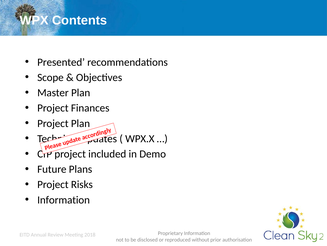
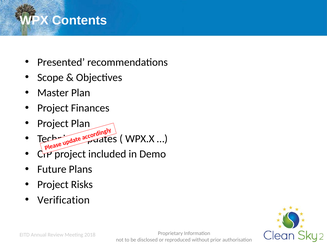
Information at (64, 199): Information -> Verification
